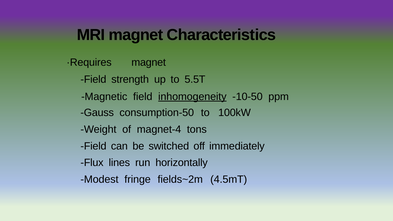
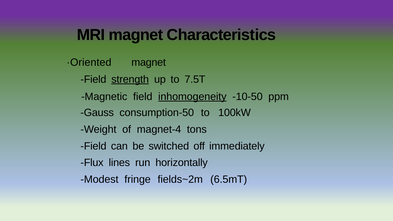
·Requires: ·Requires -> ·Oriented
strength underline: none -> present
5.5T: 5.5T -> 7.5T
4.5mT: 4.5mT -> 6.5mT
